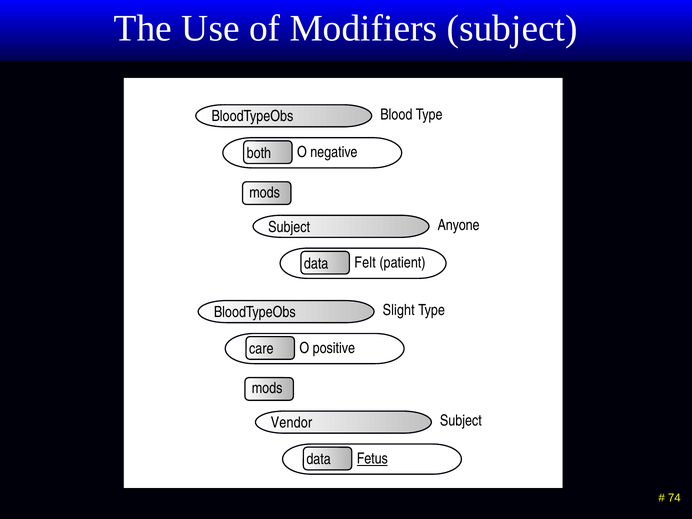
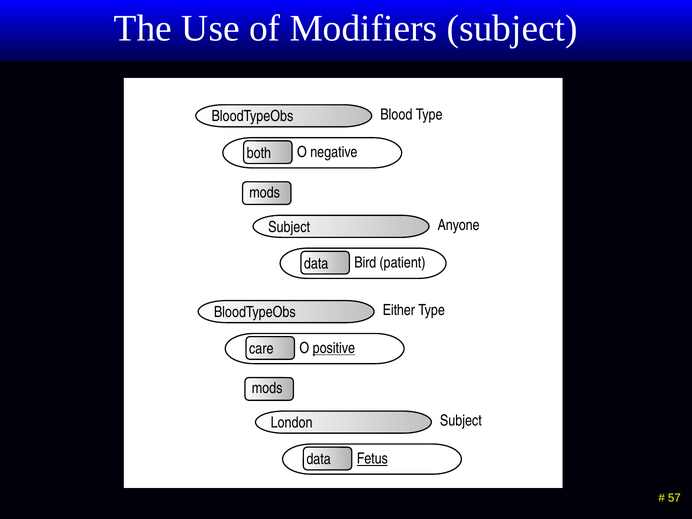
Felt: Felt -> Bird
Slight: Slight -> Either
positive underline: none -> present
Vendor: Vendor -> London
74: 74 -> 57
